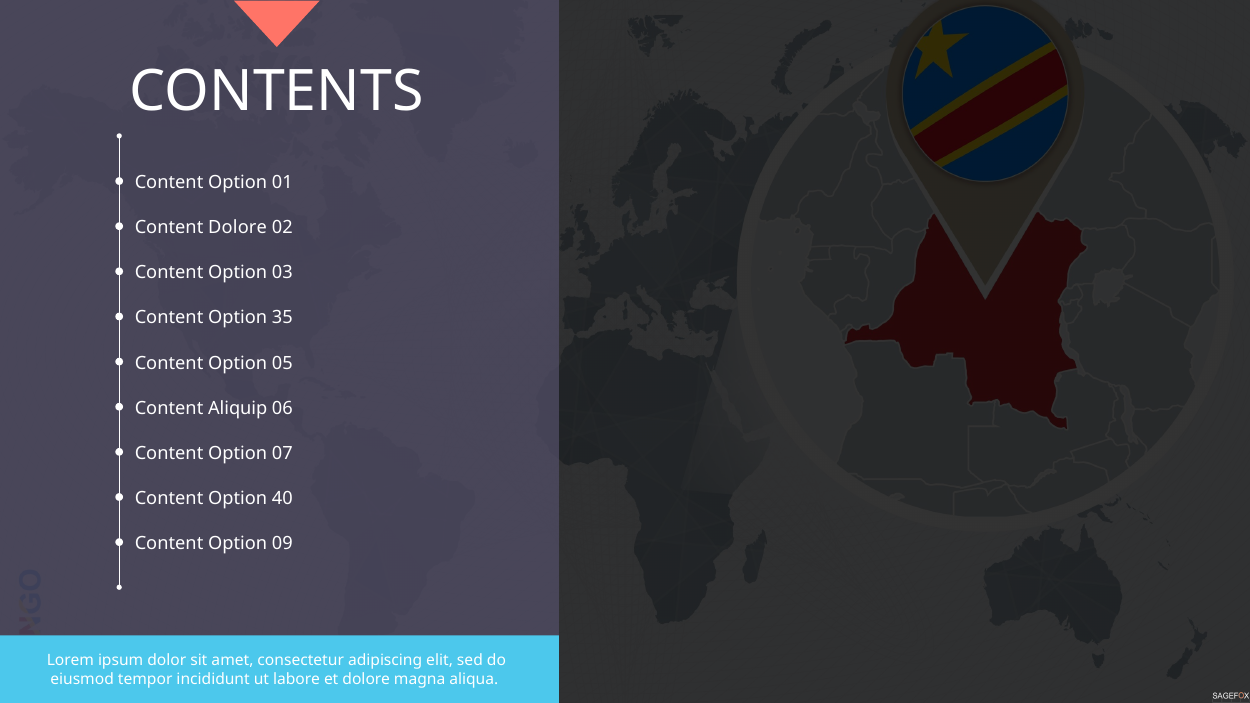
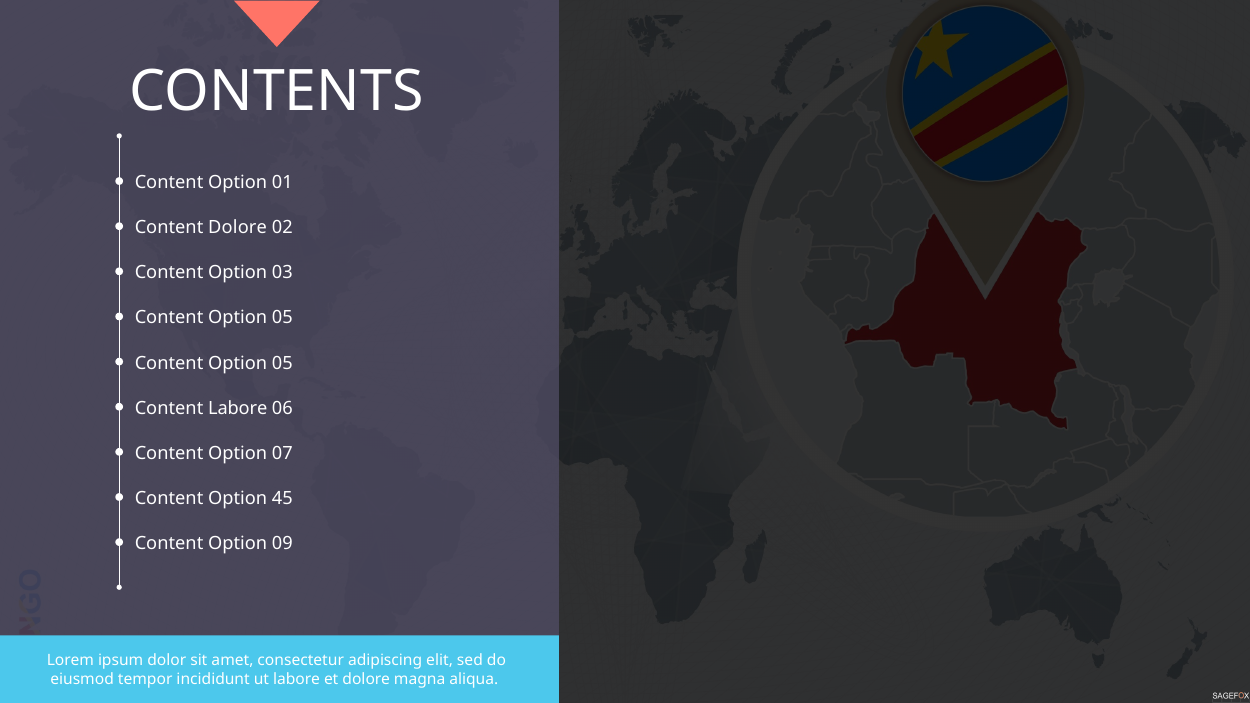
35 at (282, 318): 35 -> 05
Content Aliquip: Aliquip -> Labore
40: 40 -> 45
